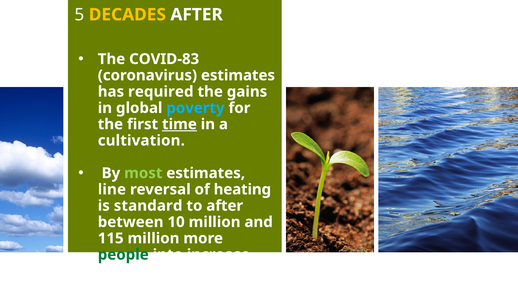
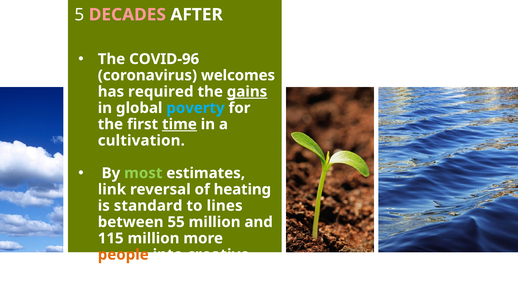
DECADES colour: yellow -> pink
COVID-83: COVID-83 -> COVID-96
coronavirus estimates: estimates -> welcomes
gains underline: none -> present
line: line -> link
to after: after -> lines
10: 10 -> 55
people colour: green -> orange
increase: increase -> creative
